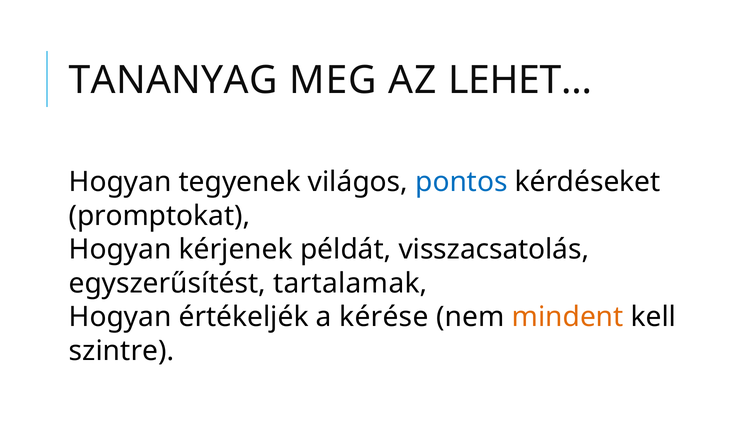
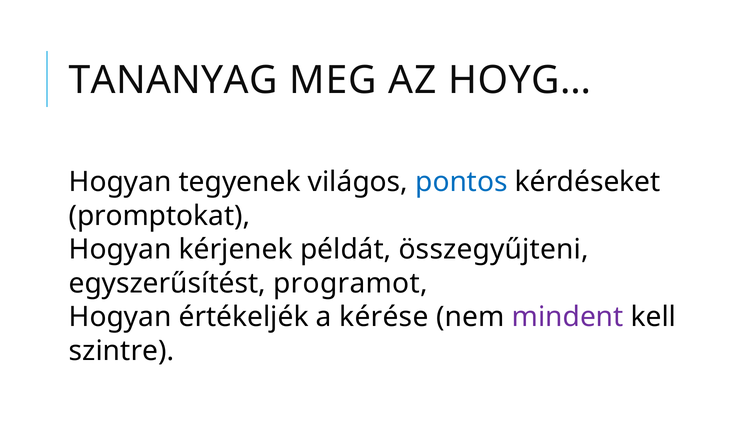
LEHET…: LEHET… -> HOYG…
visszacsatolás: visszacsatolás -> összegyűjteni
tartalamak: tartalamak -> programot
mindent colour: orange -> purple
